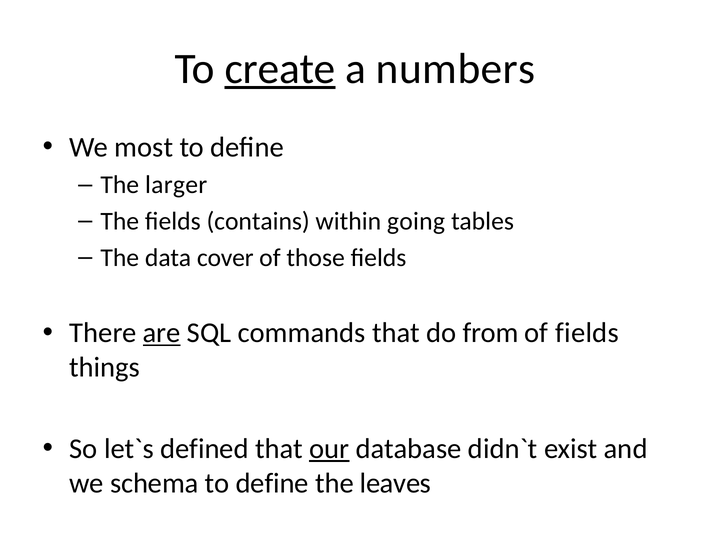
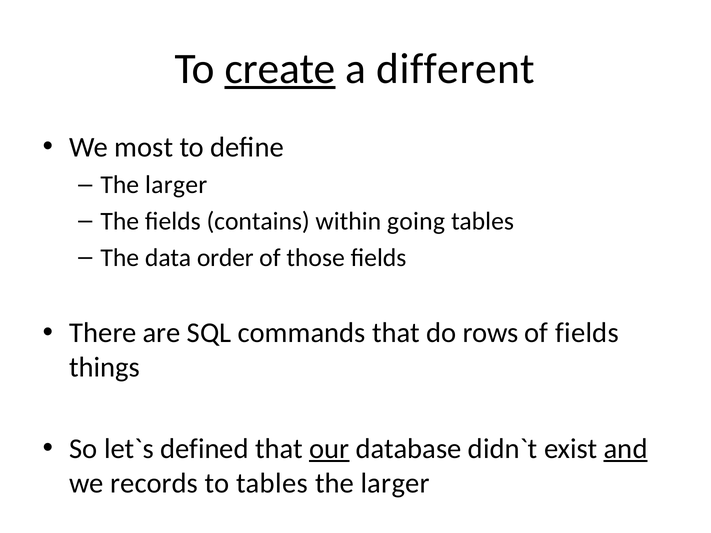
numbers: numbers -> different
cover: cover -> order
are underline: present -> none
from: from -> rows
and underline: none -> present
schema: schema -> records
define at (272, 483): define -> tables
leaves at (395, 483): leaves -> larger
